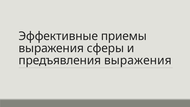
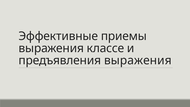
сферы: сферы -> классе
